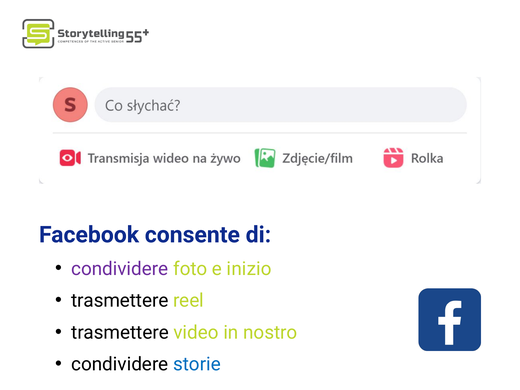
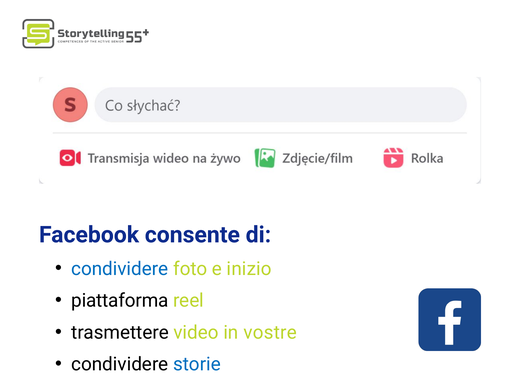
condividere at (120, 269) colour: purple -> blue
trasmettere at (120, 301): trasmettere -> piattaforma
nostro: nostro -> vostre
